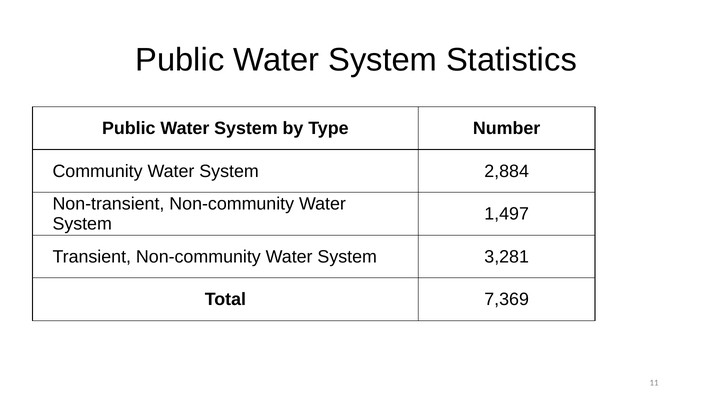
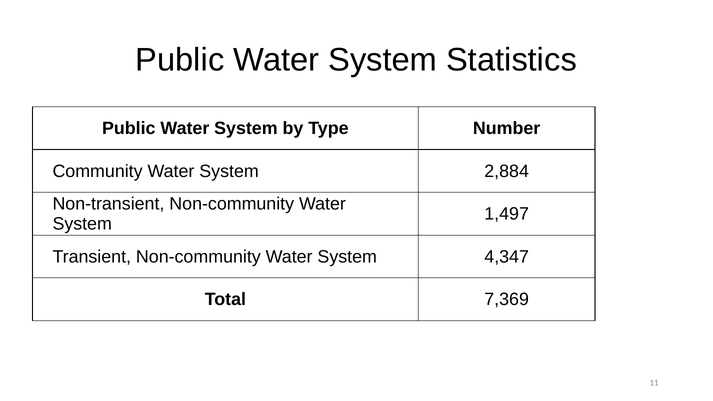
3,281: 3,281 -> 4,347
